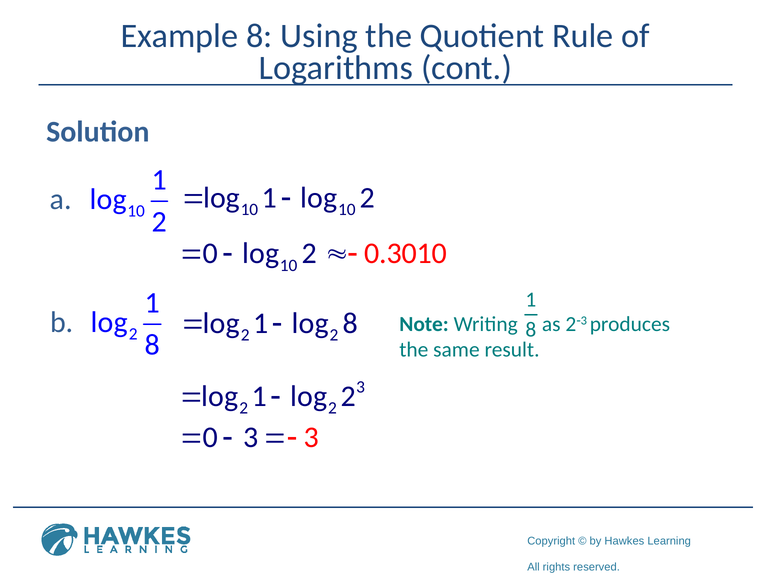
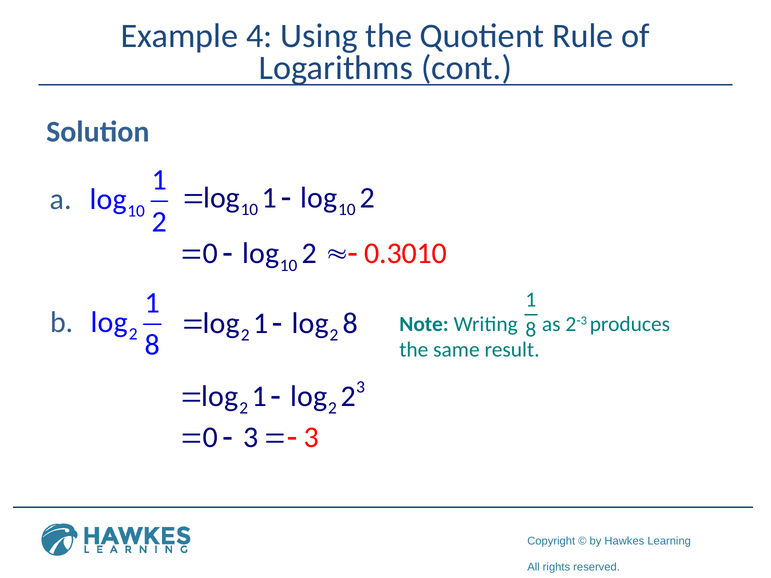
Example 8: 8 -> 4
